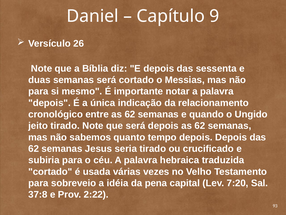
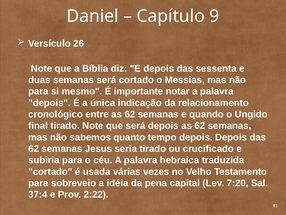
jeito: jeito -> final
37:8: 37:8 -> 37:4
